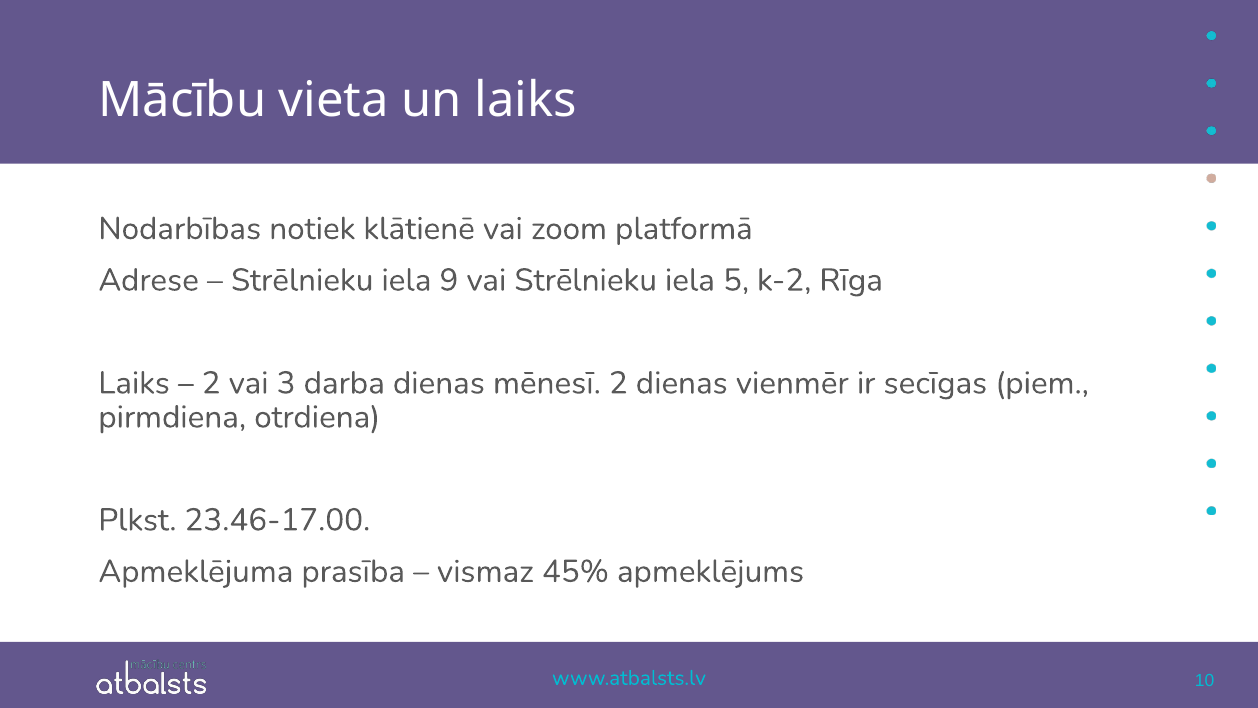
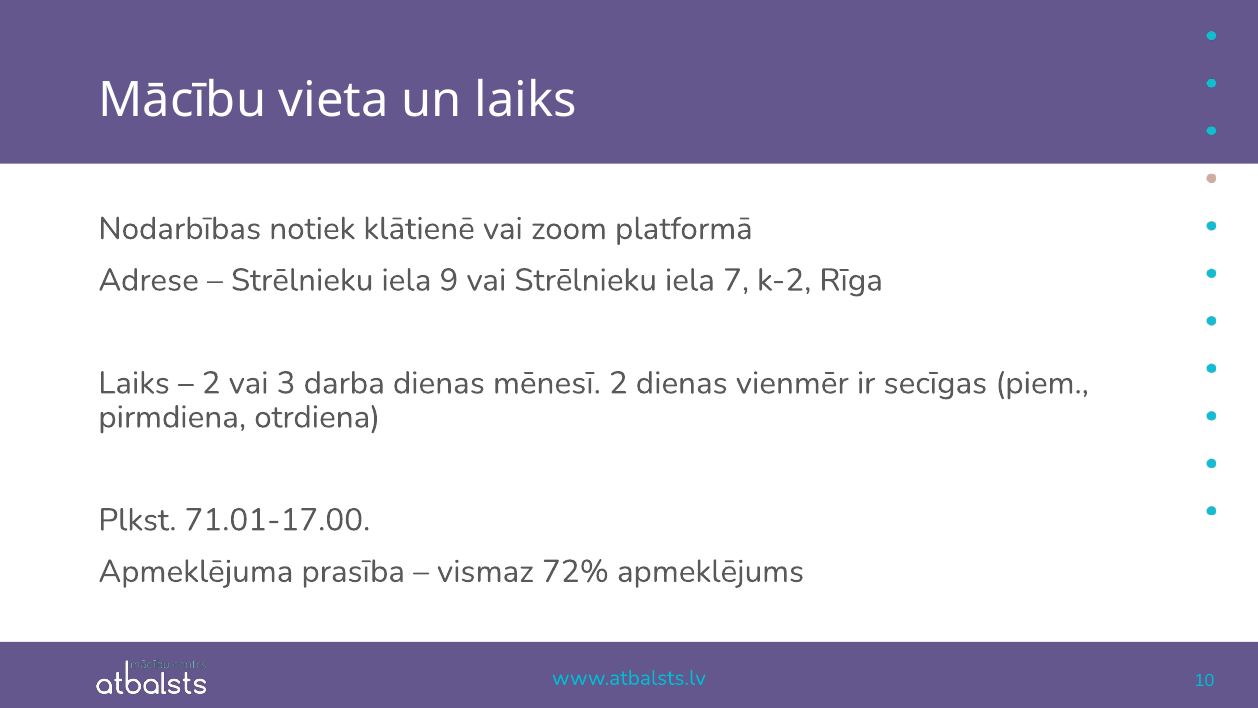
5: 5 -> 7
23.46-17.00: 23.46-17.00 -> 71.01-17.00
45%: 45% -> 72%
